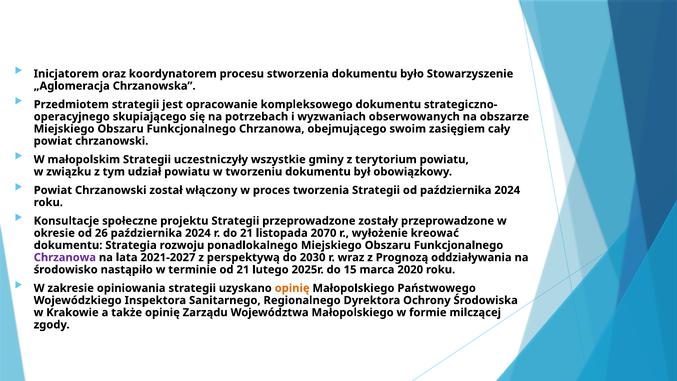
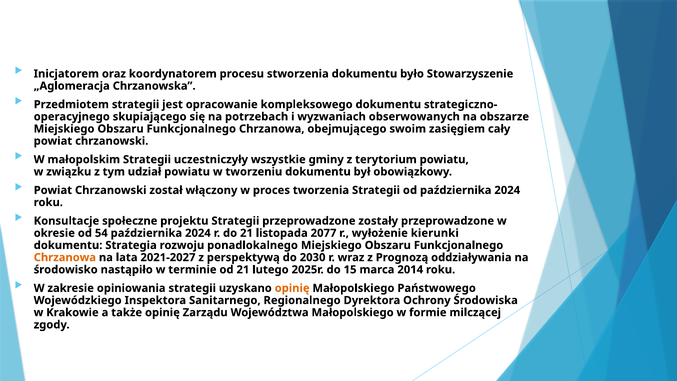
26: 26 -> 54
2070: 2070 -> 2077
kreować: kreować -> kierunki
Chrzanowa at (65, 257) colour: purple -> orange
2020: 2020 -> 2014
